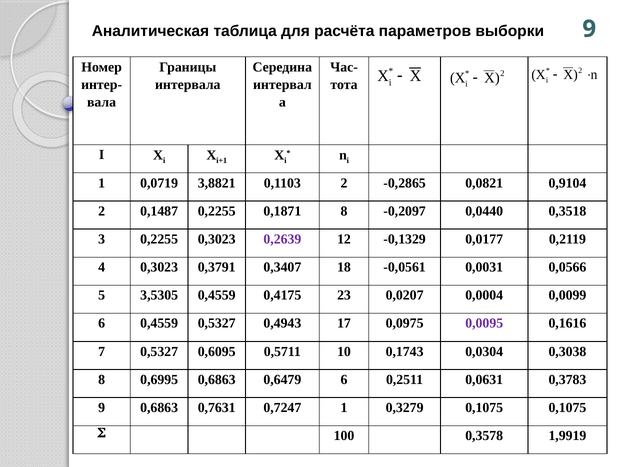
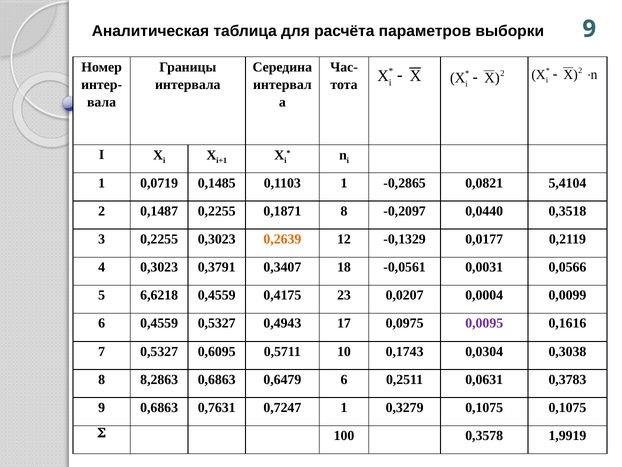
3,8821: 3,8821 -> 0,1485
0,1103 2: 2 -> 1
0,9104: 0,9104 -> 5,4104
0,2639 colour: purple -> orange
3,5305: 3,5305 -> 6,6218
0,6995: 0,6995 -> 8,2863
